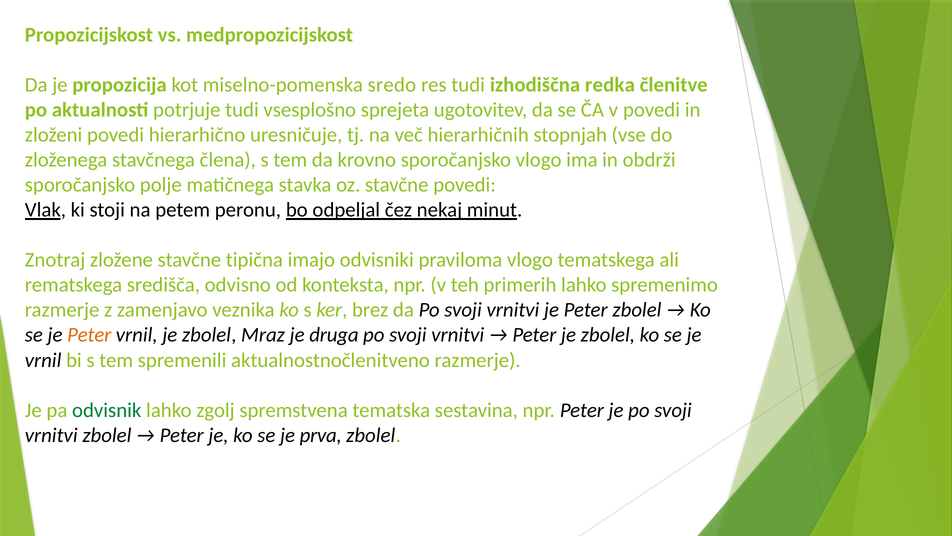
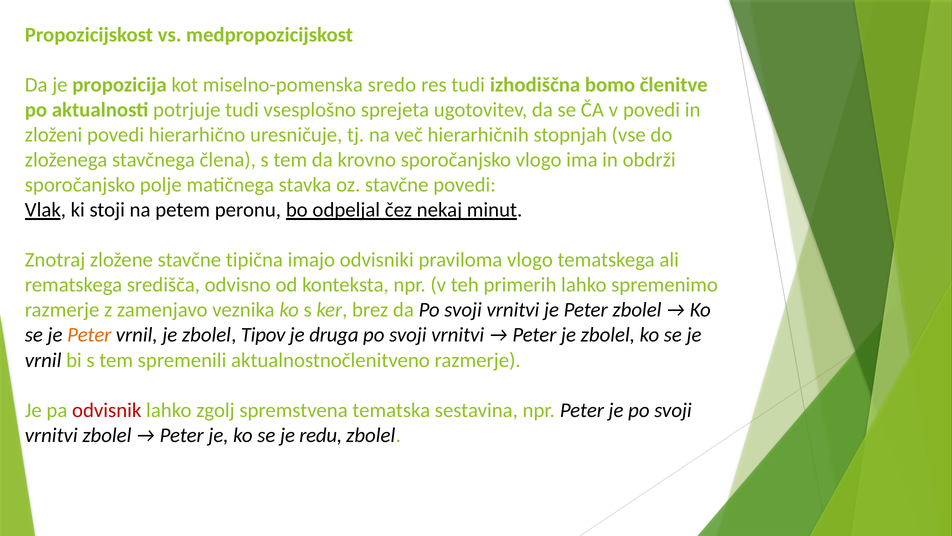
redka: redka -> bomo
Mraz: Mraz -> Tipov
odvisnik colour: green -> red
prva: prva -> redu
